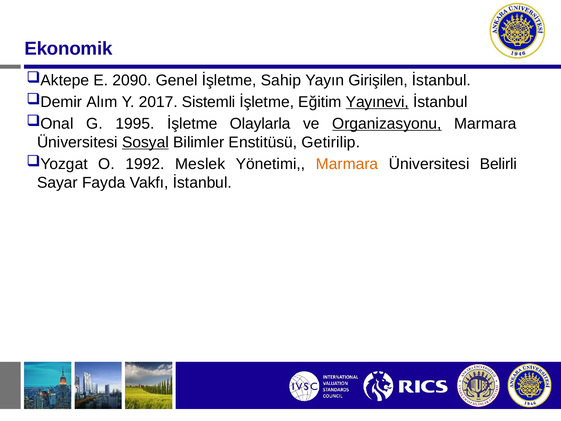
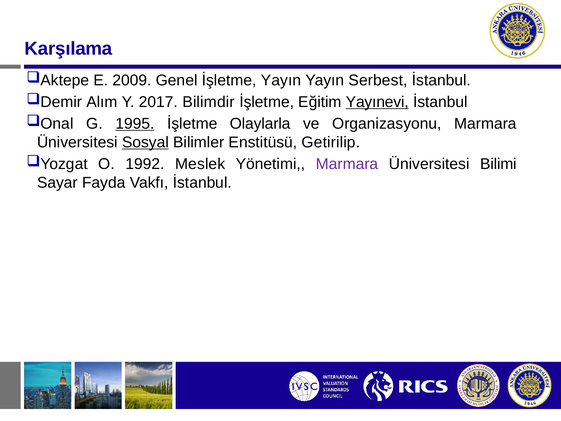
Ekonomik: Ekonomik -> Karşılama
2090: 2090 -> 2009
İşletme Sahip: Sahip -> Yayın
Girişilen: Girişilen -> Serbest
Sistemli: Sistemli -> Bilimdir
1995 underline: none -> present
Organizasyonu underline: present -> none
Marmara at (347, 164) colour: orange -> purple
Belirli: Belirli -> Bilimi
